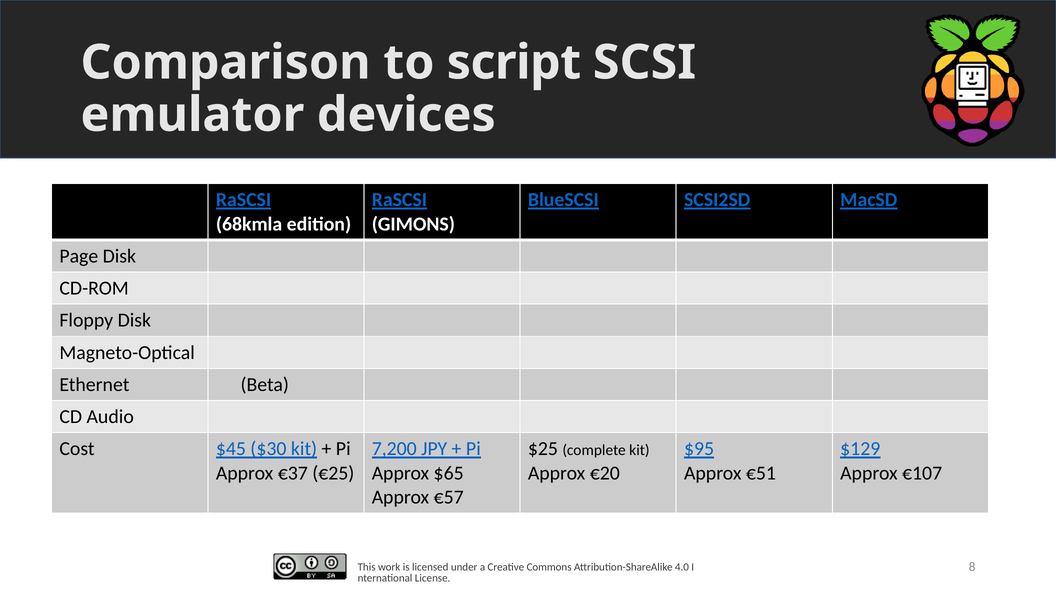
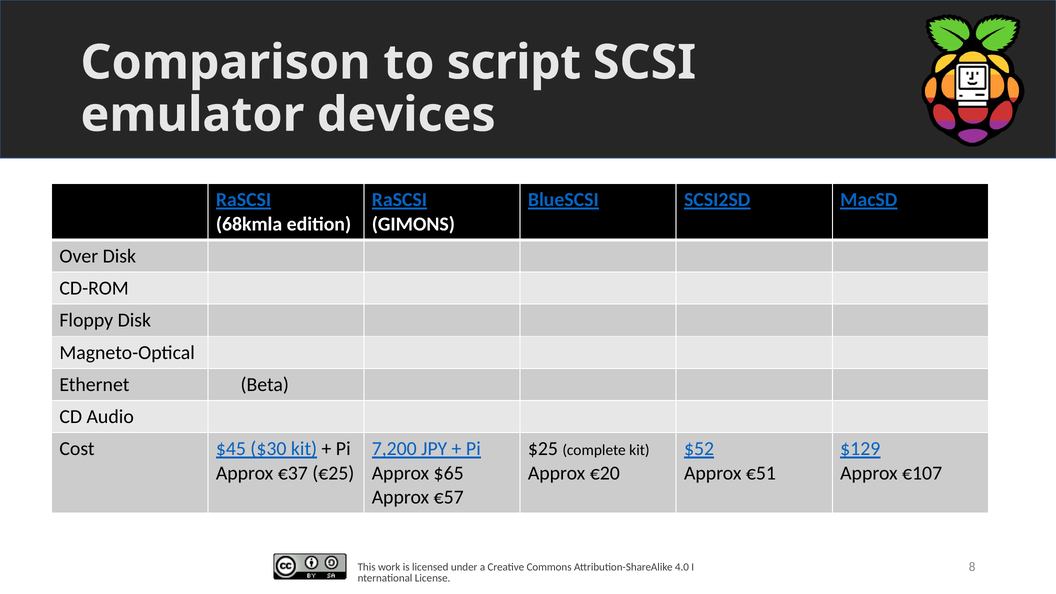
Page: Page -> Over
$95: $95 -> $52
